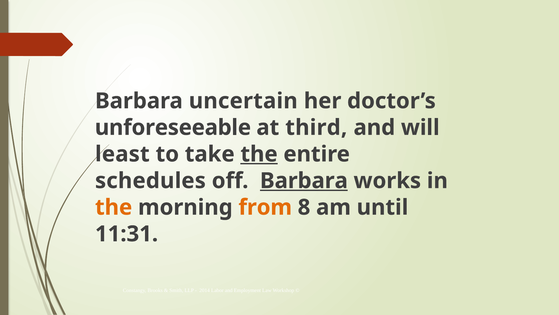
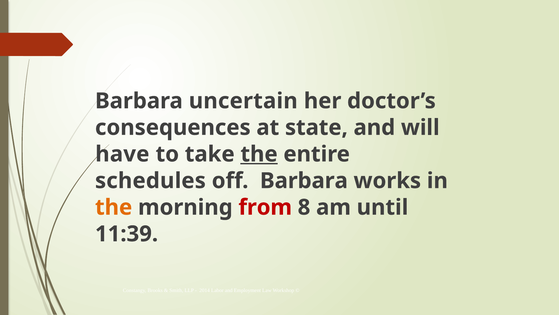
unforeseeable: unforeseeable -> consequences
third: third -> state
least: least -> have
Barbara at (304, 180) underline: present -> none
from colour: orange -> red
11:31: 11:31 -> 11:39
